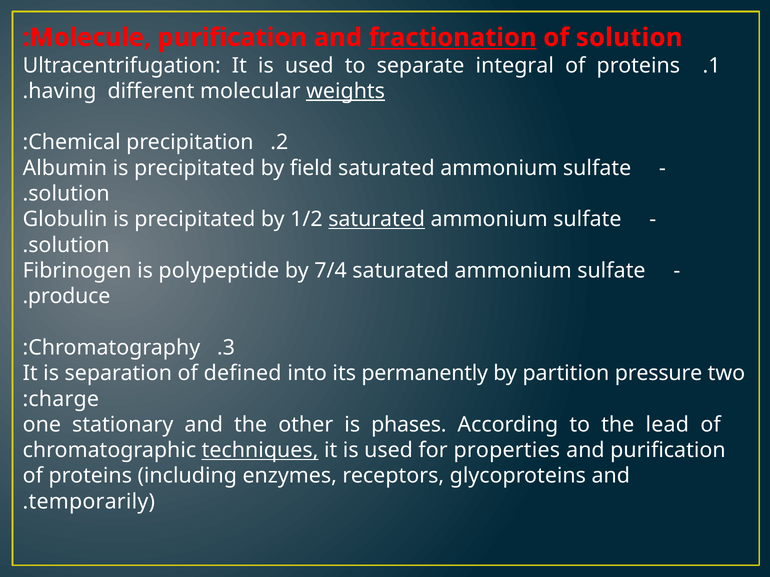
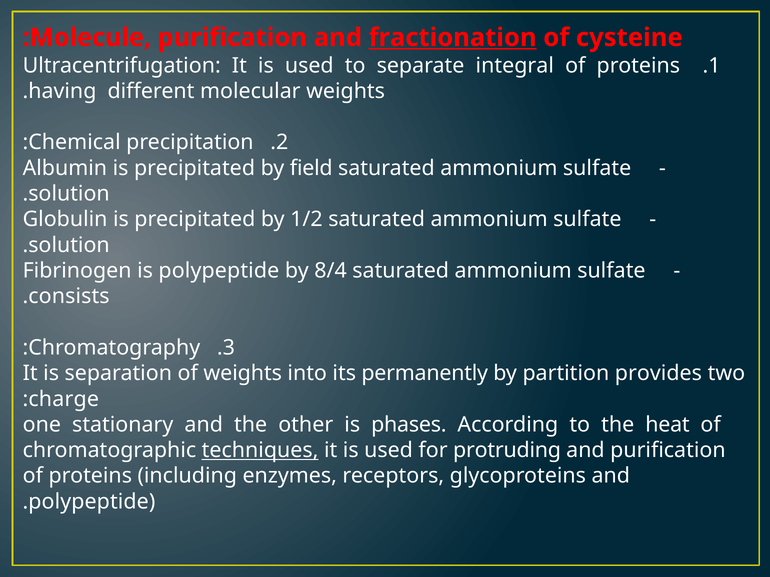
of solution: solution -> cysteine
weights at (346, 91) underline: present -> none
saturated at (377, 220) underline: present -> none
7/4: 7/4 -> 8/4
produce: produce -> consists
of defined: defined -> weights
pressure: pressure -> provides
lead: lead -> heat
properties: properties -> protruding
temporarily at (92, 502): temporarily -> polypeptide
